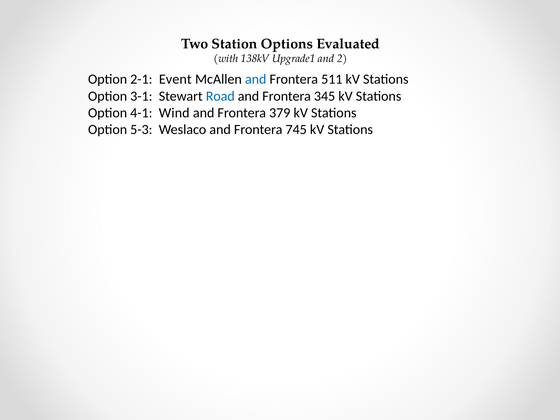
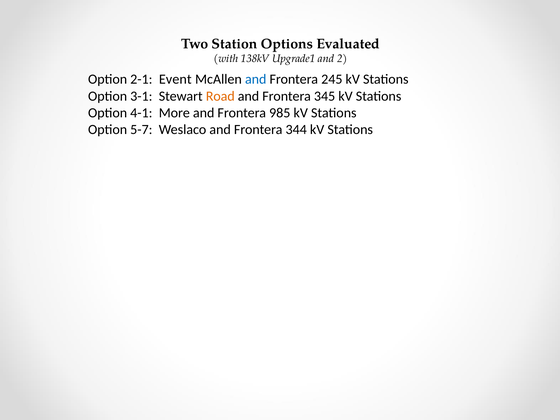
511: 511 -> 245
Road colour: blue -> orange
Wind: Wind -> More
379: 379 -> 985
5-3: 5-3 -> 5-7
745: 745 -> 344
